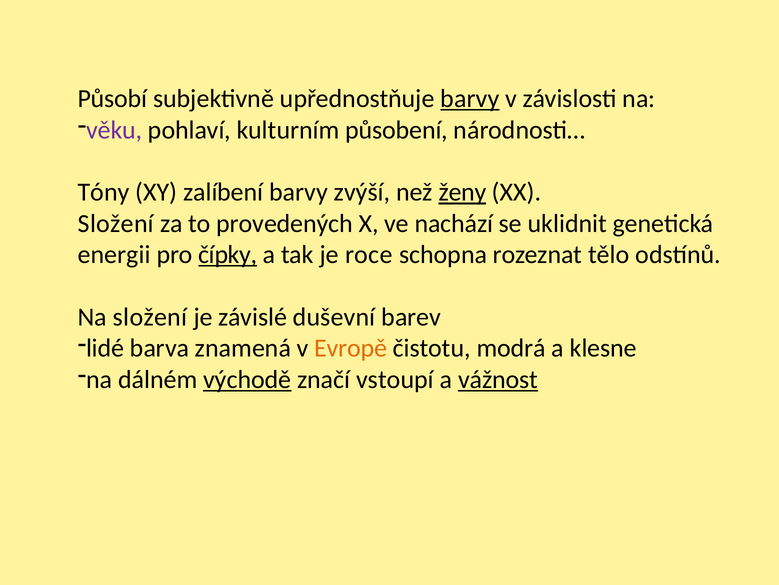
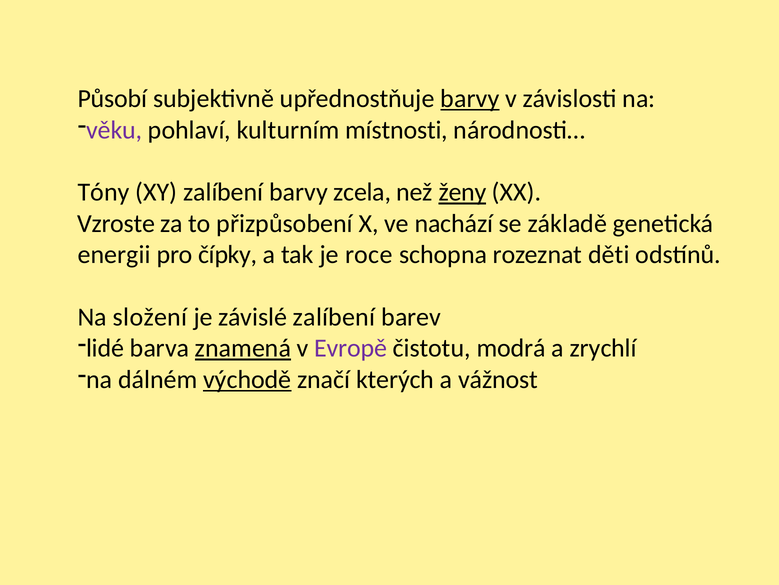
působení: působení -> místnosti
zvýší: zvýší -> zcela
Složení at (116, 223): Složení -> Vzroste
provedených: provedených -> přizpůsobení
uklidnit: uklidnit -> základě
čípky underline: present -> none
tělo: tělo -> děti
závislé duševní: duševní -> zalíbení
znamená underline: none -> present
Evropě colour: orange -> purple
klesne: klesne -> zrychlí
vstoupí: vstoupí -> kterých
vážnost underline: present -> none
